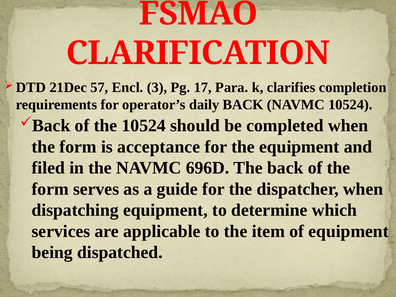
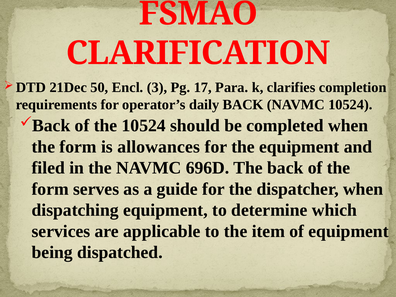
57: 57 -> 50
acceptance: acceptance -> allowances
